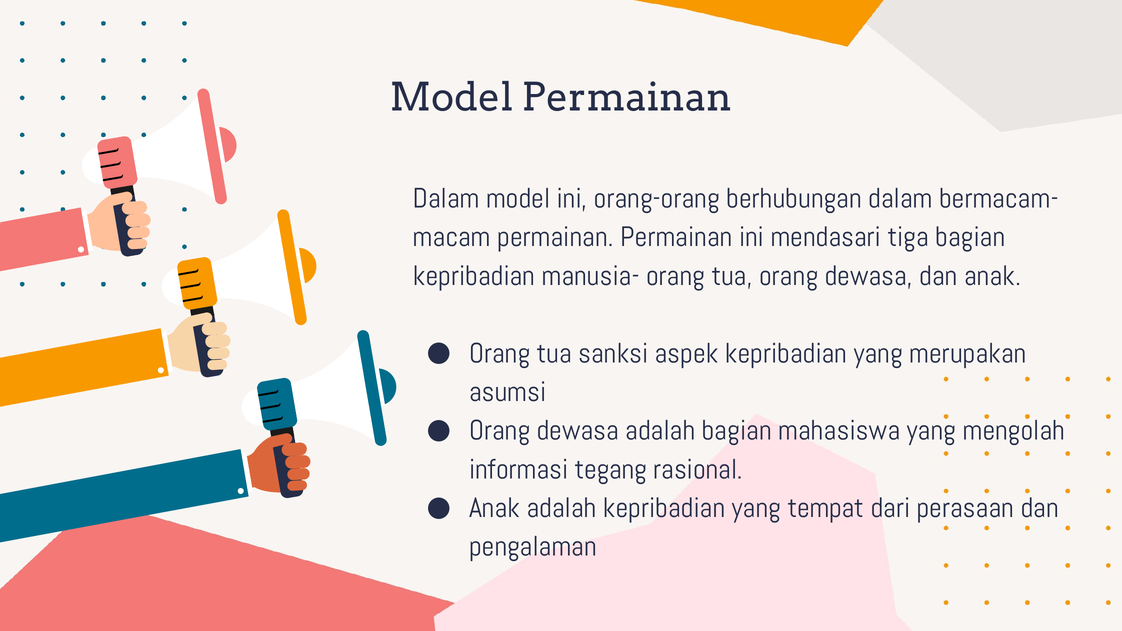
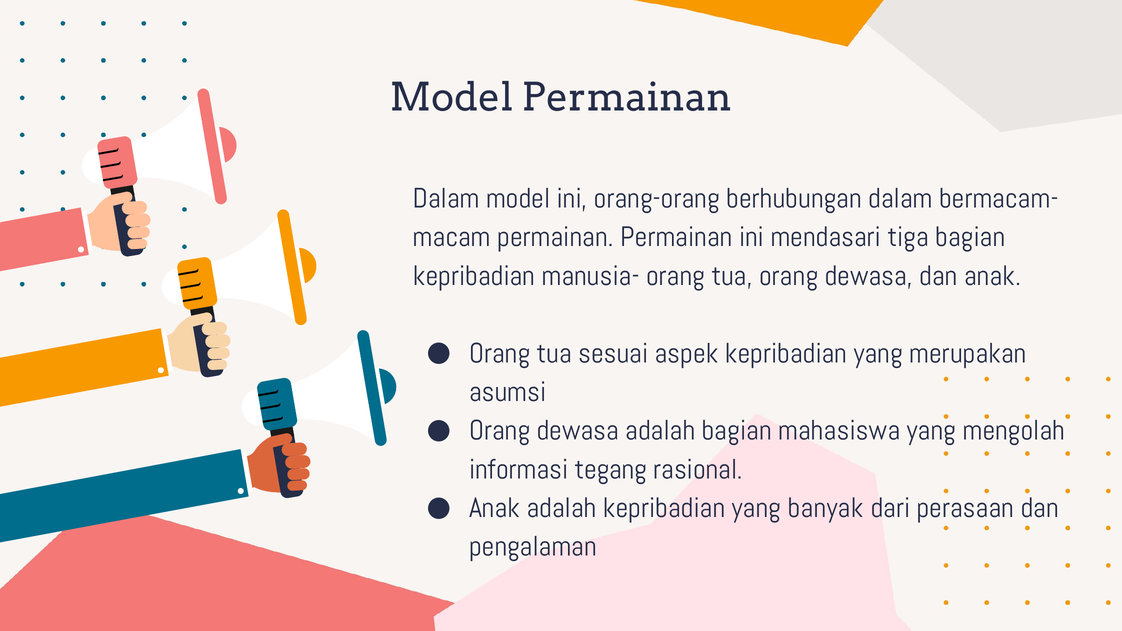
sanksi: sanksi -> sesuai
tempat: tempat -> banyak
